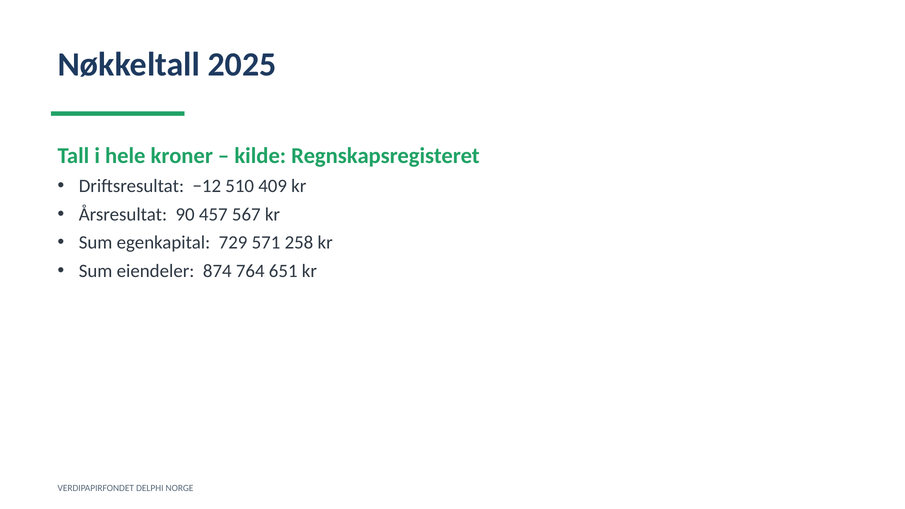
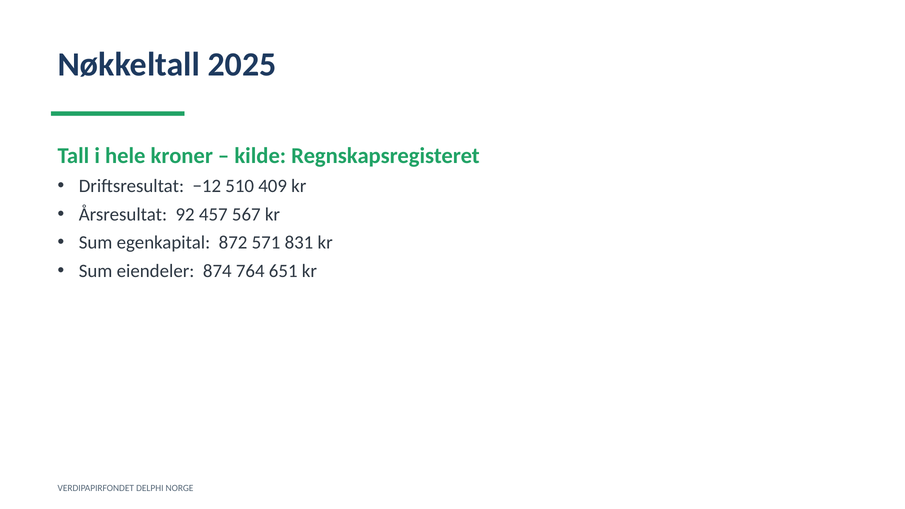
90: 90 -> 92
729: 729 -> 872
258: 258 -> 831
